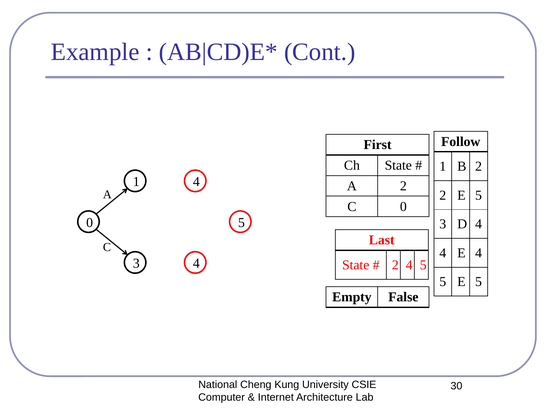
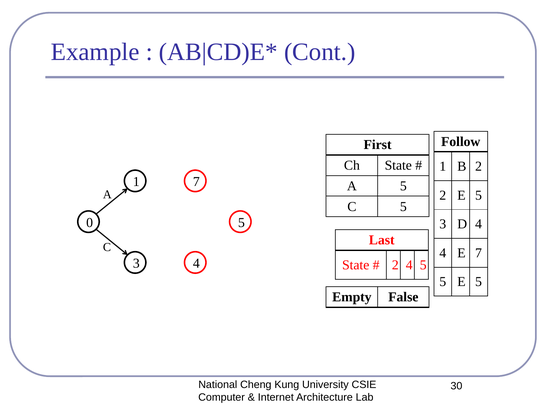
1 4: 4 -> 7
A 2: 2 -> 5
C 0: 0 -> 5
E 4: 4 -> 7
